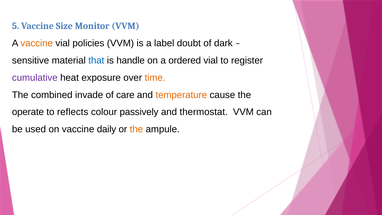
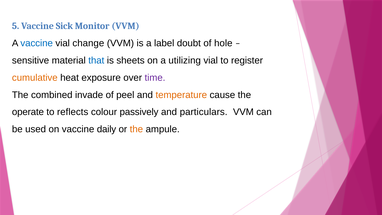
Size: Size -> Sick
vaccine at (37, 43) colour: orange -> blue
policies: policies -> change
dark: dark -> hole
handle: handle -> sheets
ordered: ordered -> utilizing
cumulative colour: purple -> orange
time colour: orange -> purple
care: care -> peel
thermostat: thermostat -> particulars
